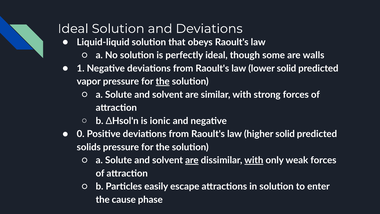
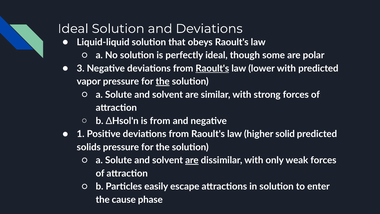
walls: walls -> polar
1: 1 -> 3
Raoult's at (212, 68) underline: none -> present
lower solid: solid -> with
is ionic: ionic -> from
0: 0 -> 1
with at (254, 160) underline: present -> none
